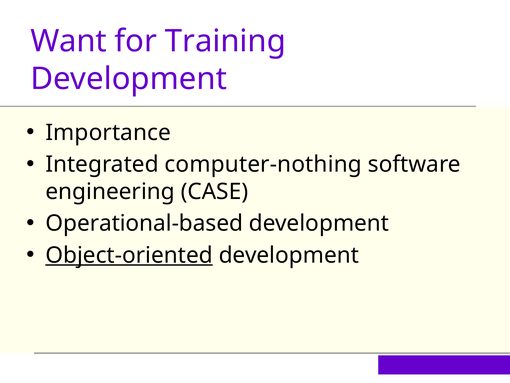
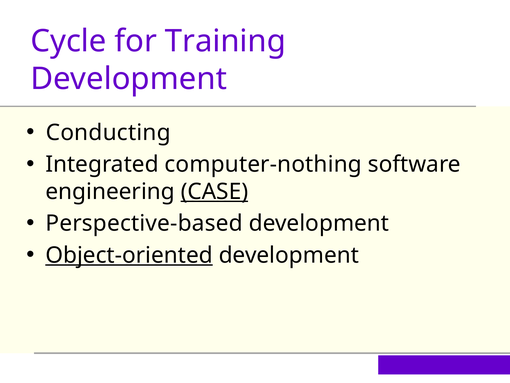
Want: Want -> Cycle
Importance: Importance -> Conducting
CASE underline: none -> present
Operational-based: Operational-based -> Perspective-based
